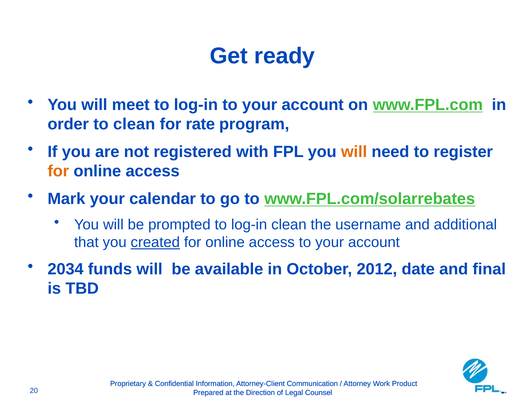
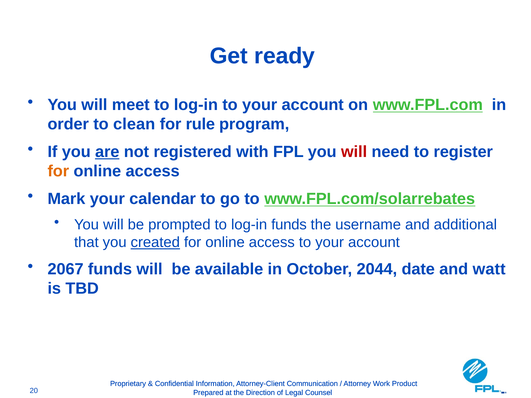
rate: rate -> rule
are underline: none -> present
will at (354, 152) colour: orange -> red
log-in clean: clean -> funds
2034: 2034 -> 2067
2012: 2012 -> 2044
final: final -> watt
